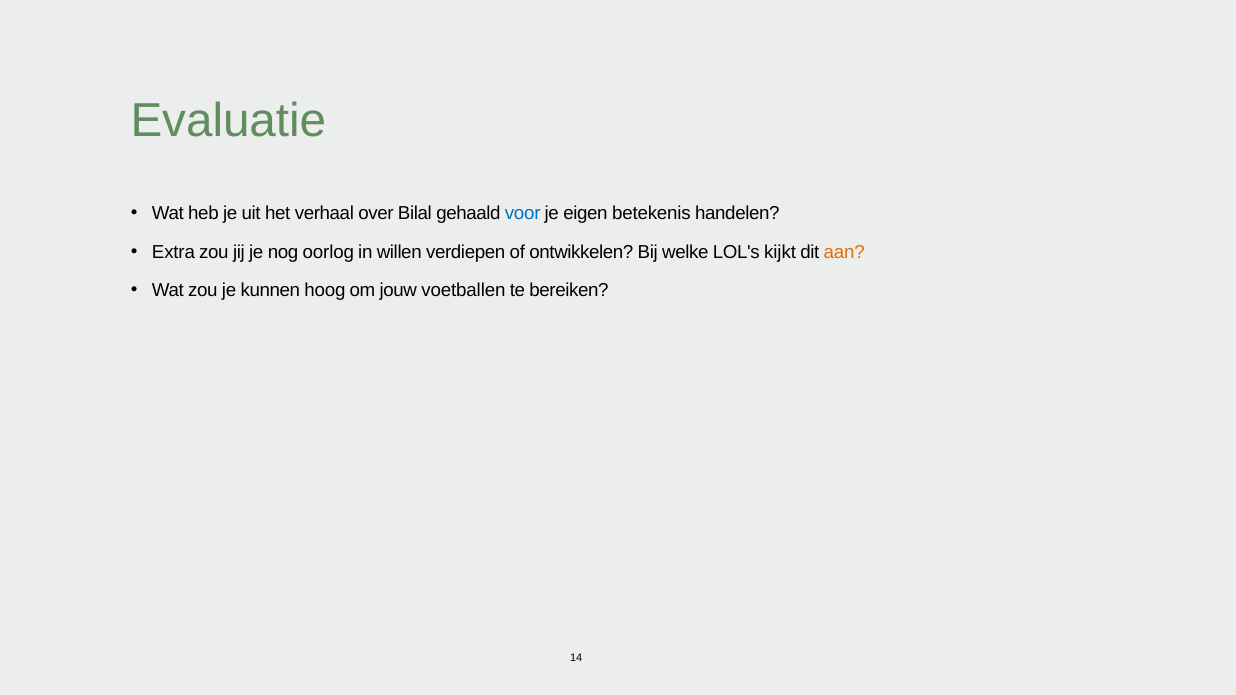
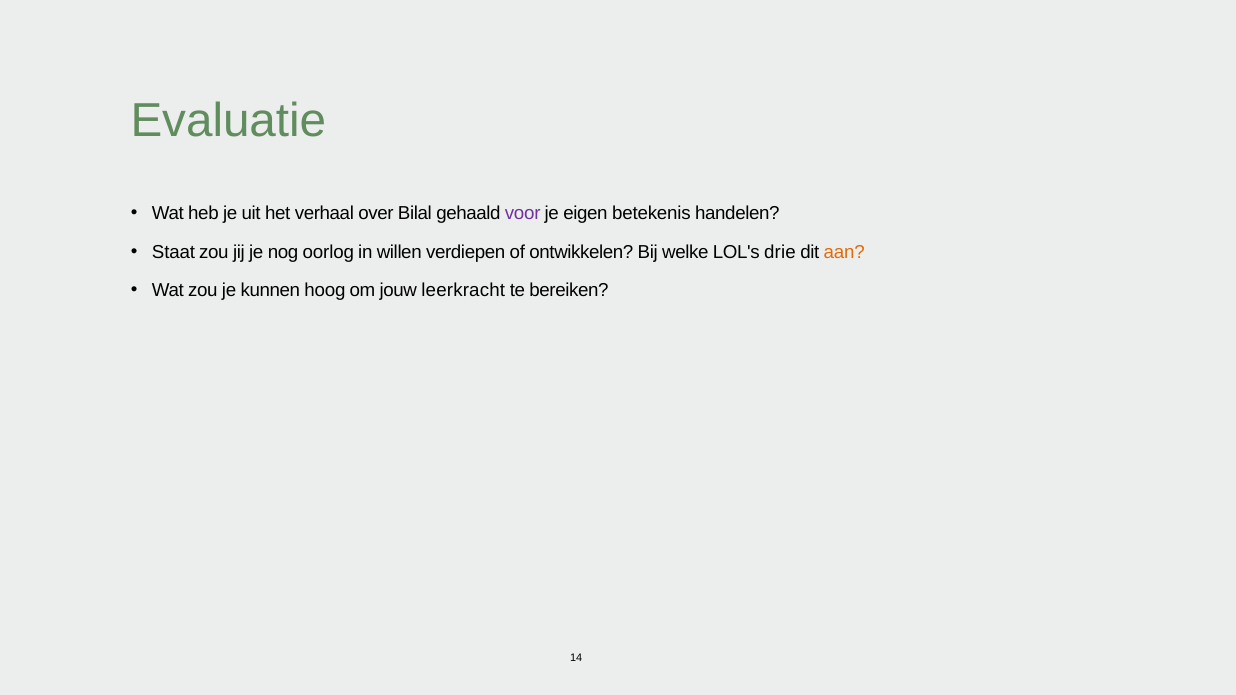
voor colour: blue -> purple
Extra: Extra -> Staat
kijkt: kijkt -> drie
voetballen: voetballen -> leerkracht
